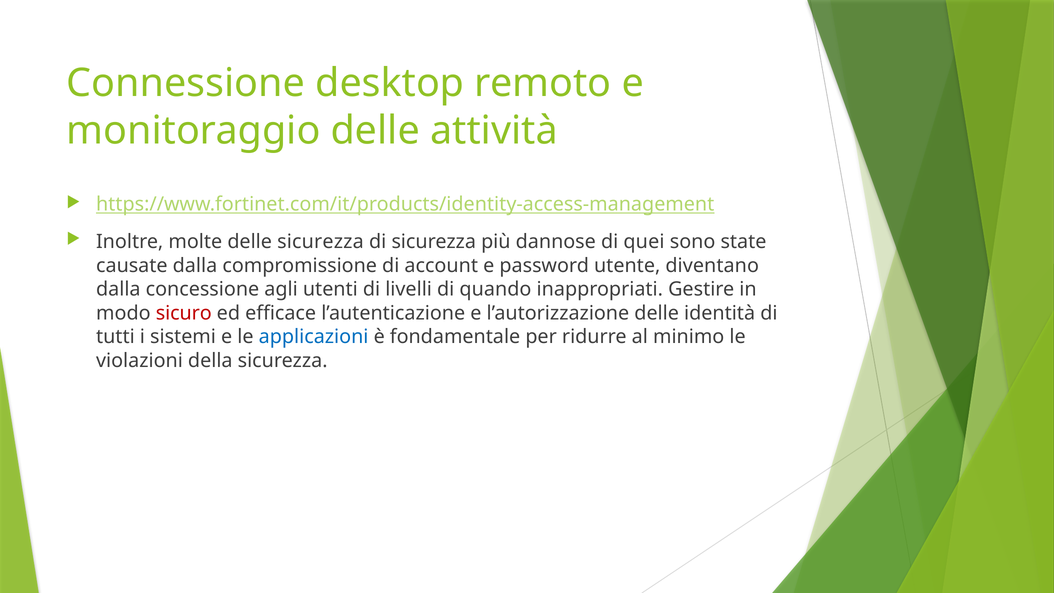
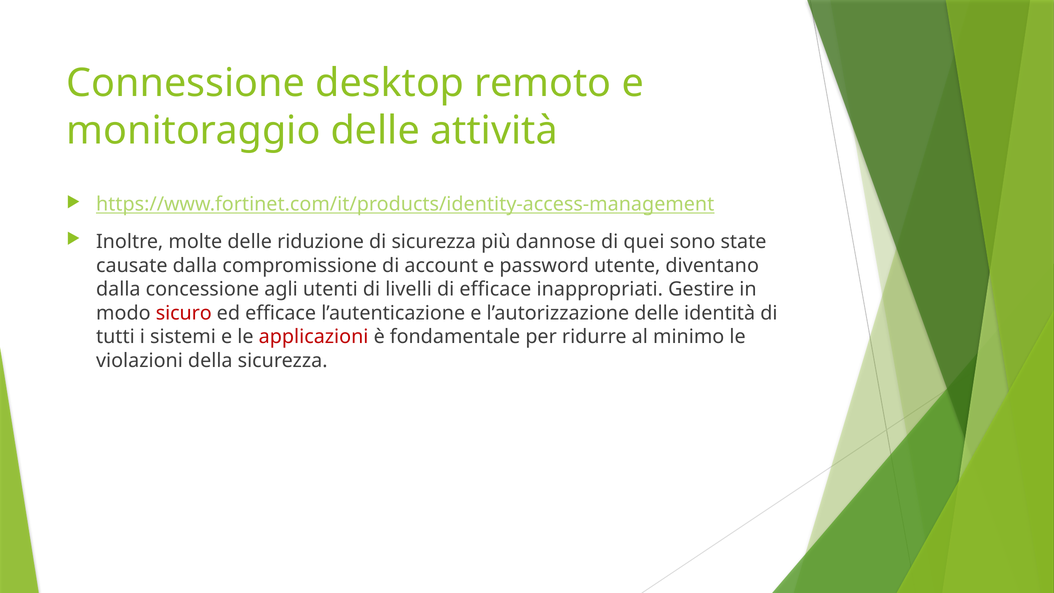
delle sicurezza: sicurezza -> riduzione
di quando: quando -> efficace
applicazioni colour: blue -> red
